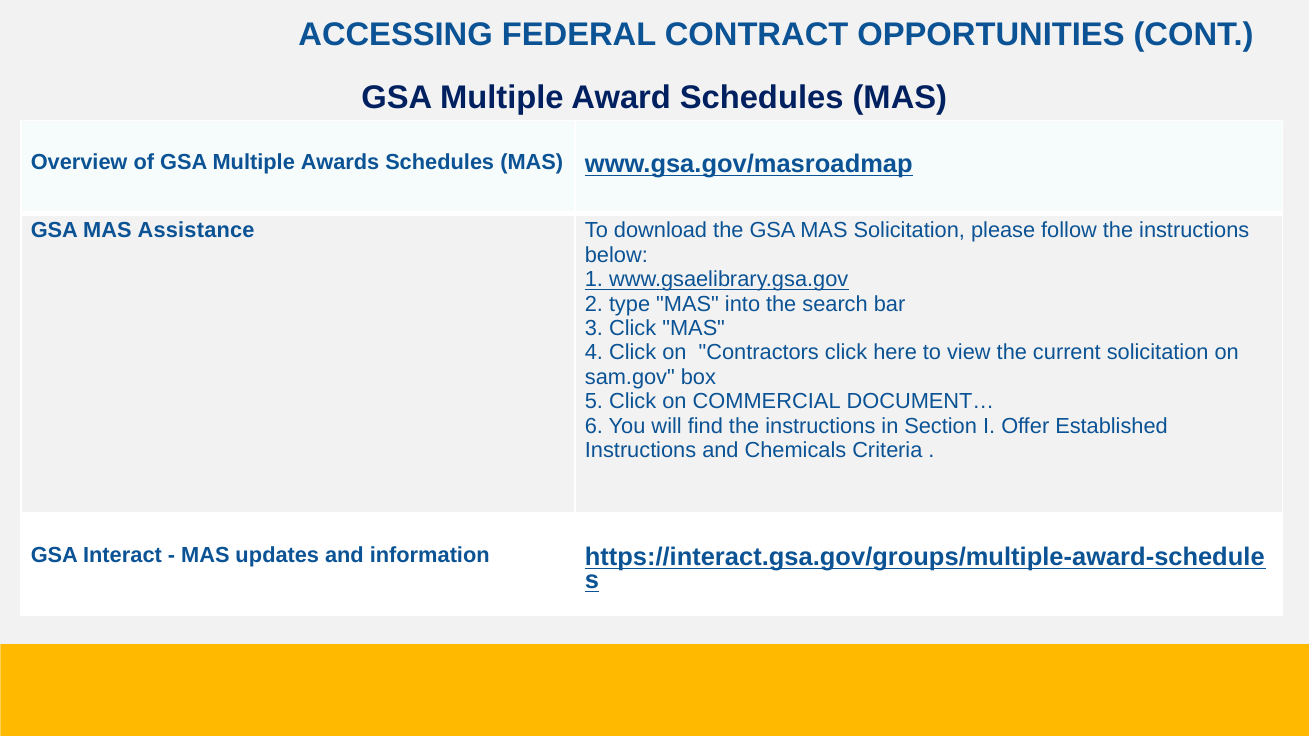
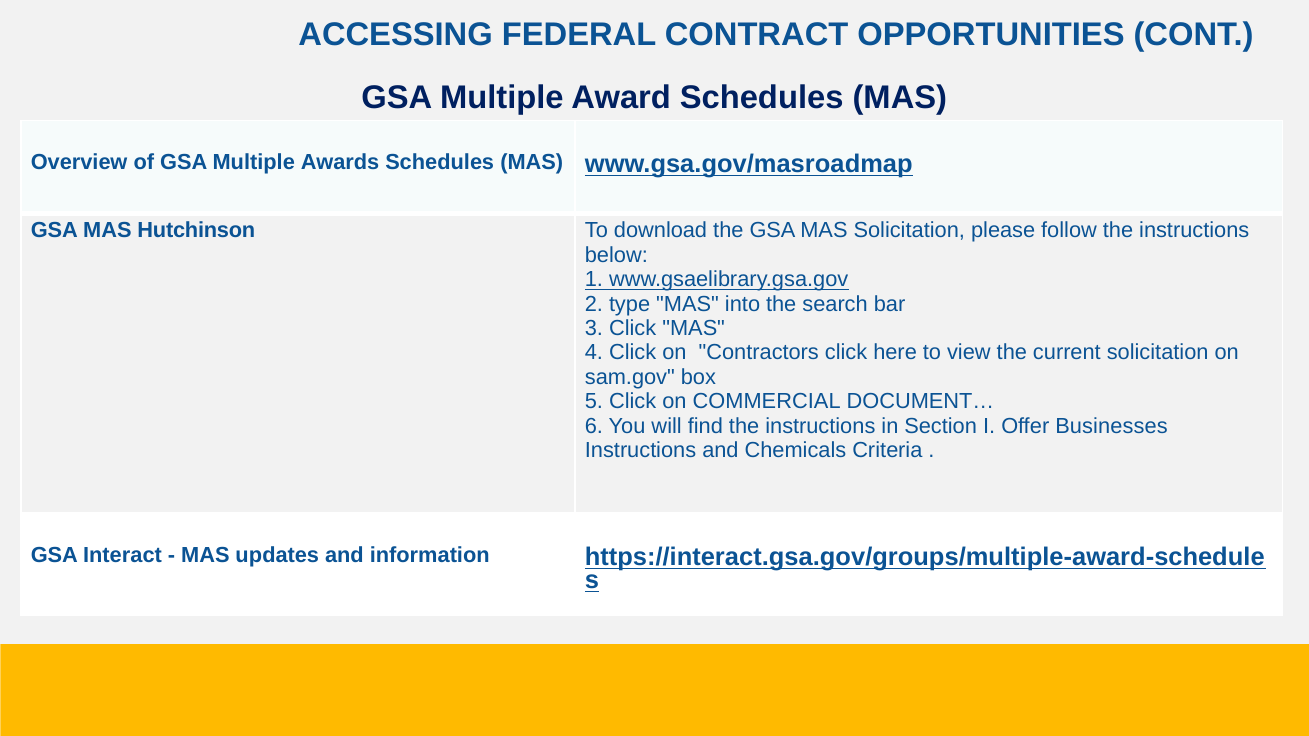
Assistance: Assistance -> Hutchinson
Established: Established -> Businesses
